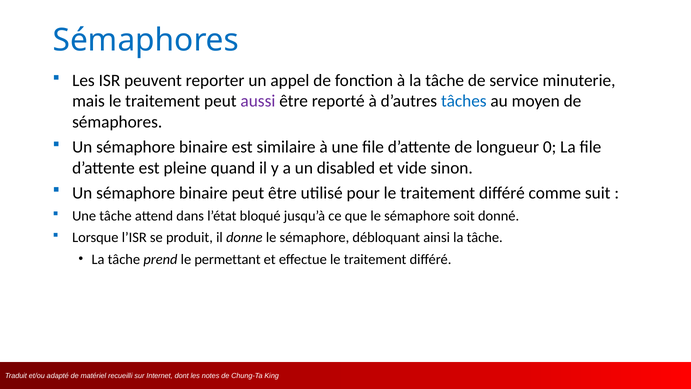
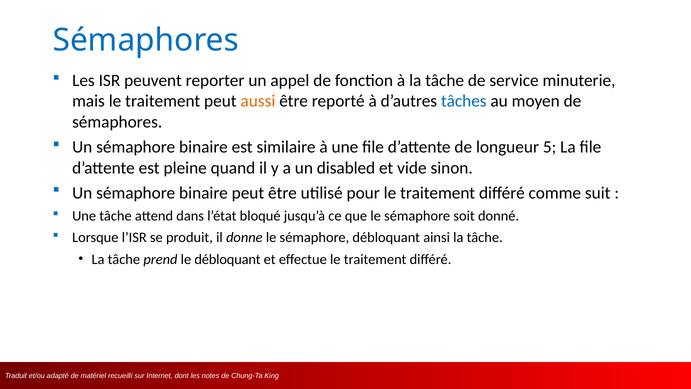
aussi colour: purple -> orange
0: 0 -> 5
le permettant: permettant -> débloquant
